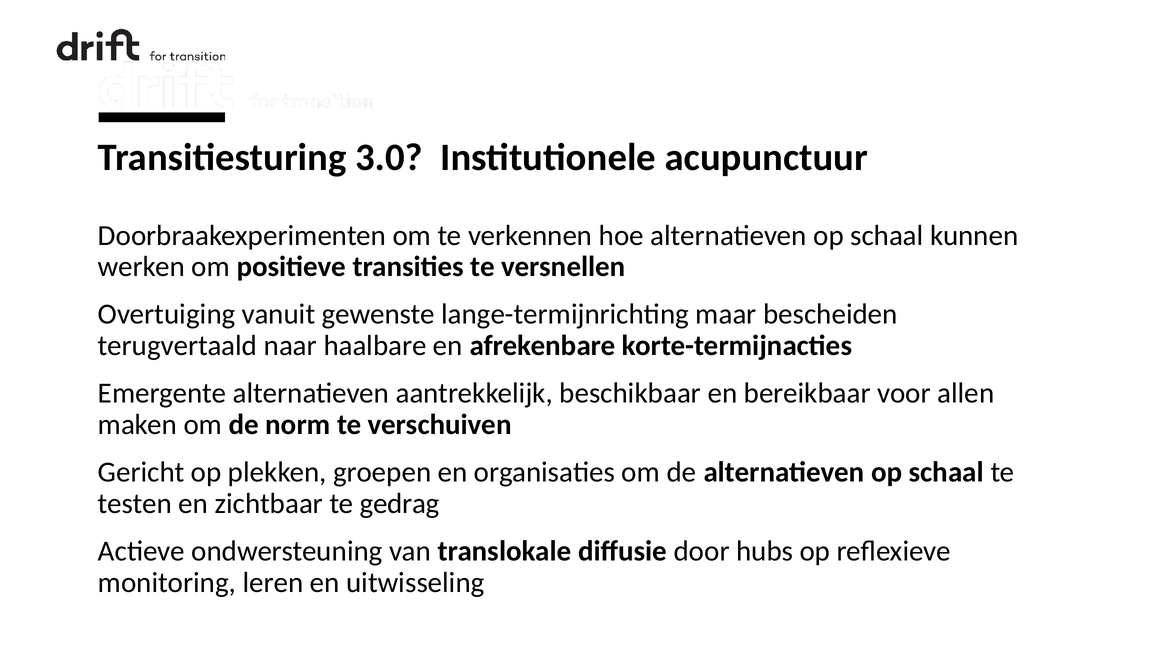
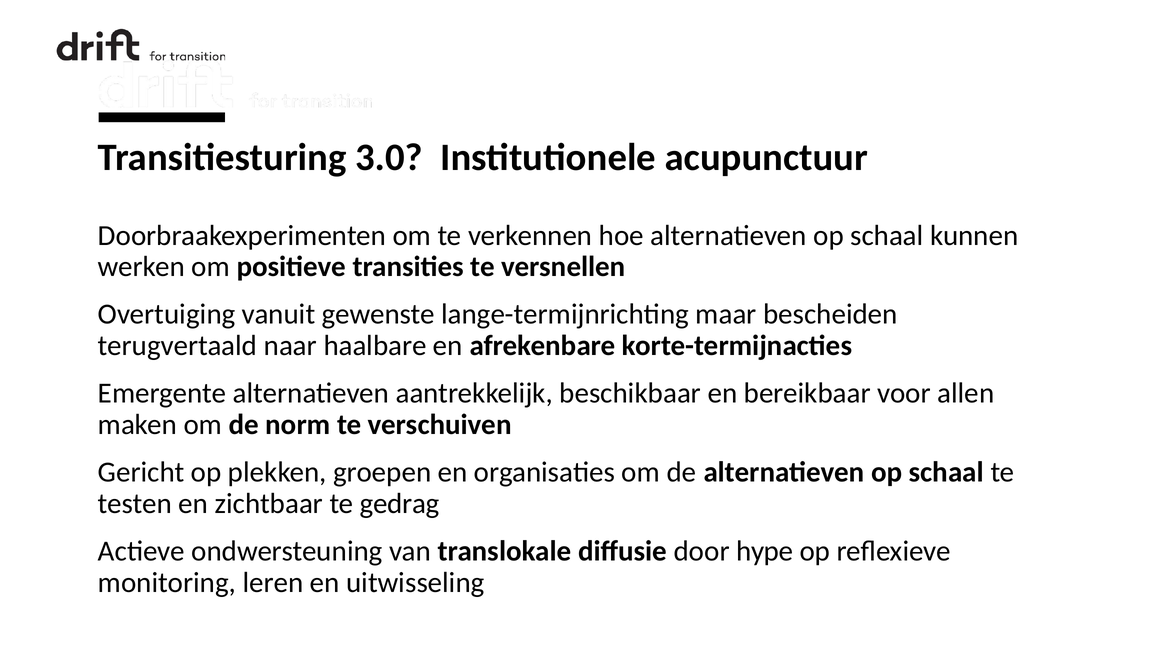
hubs: hubs -> hype
